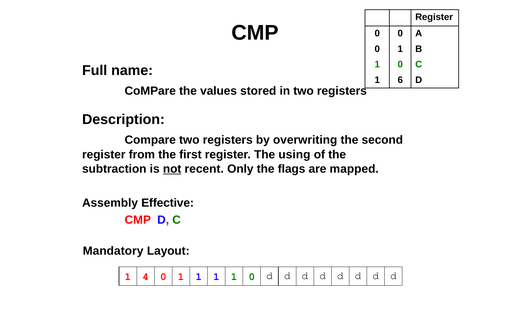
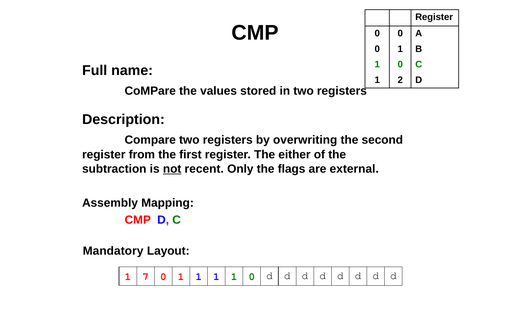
6: 6 -> 2
using: using -> either
mapped: mapped -> external
Effective: Effective -> Mapping
4: 4 -> 7
